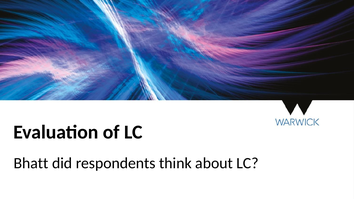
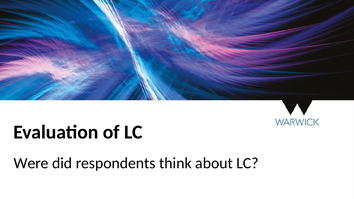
Bhatt: Bhatt -> Were
